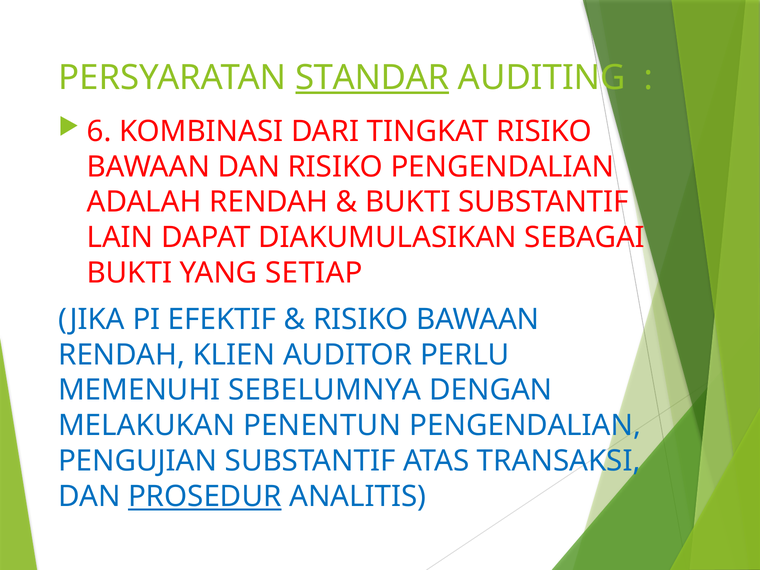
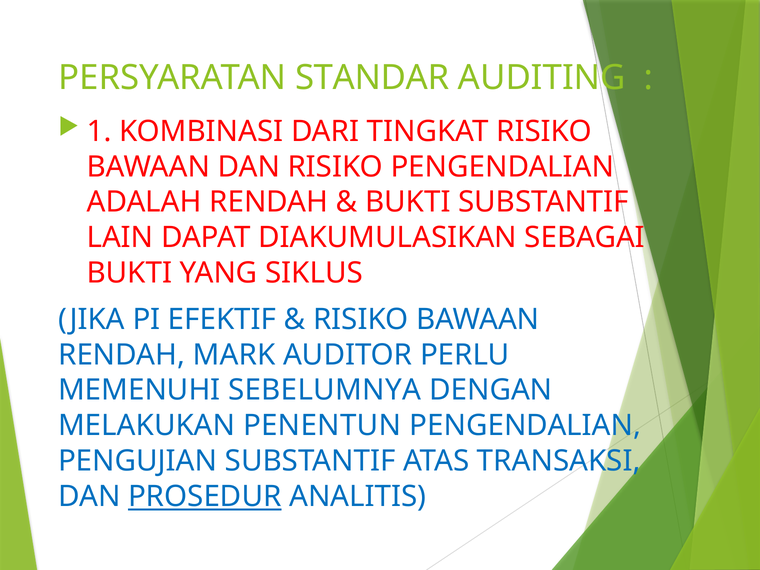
STANDAR underline: present -> none
6: 6 -> 1
SETIAP: SETIAP -> SIKLUS
KLIEN: KLIEN -> MARK
